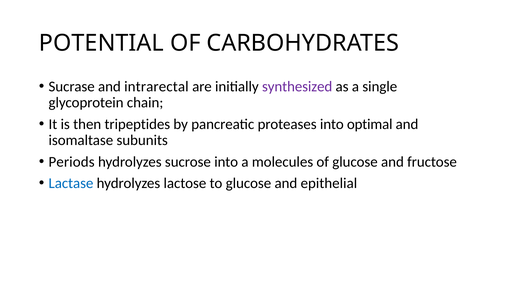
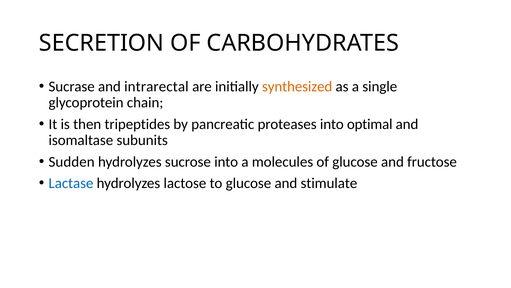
POTENTIAL: POTENTIAL -> SECRETION
synthesized colour: purple -> orange
Periods: Periods -> Sudden
epithelial: epithelial -> stimulate
